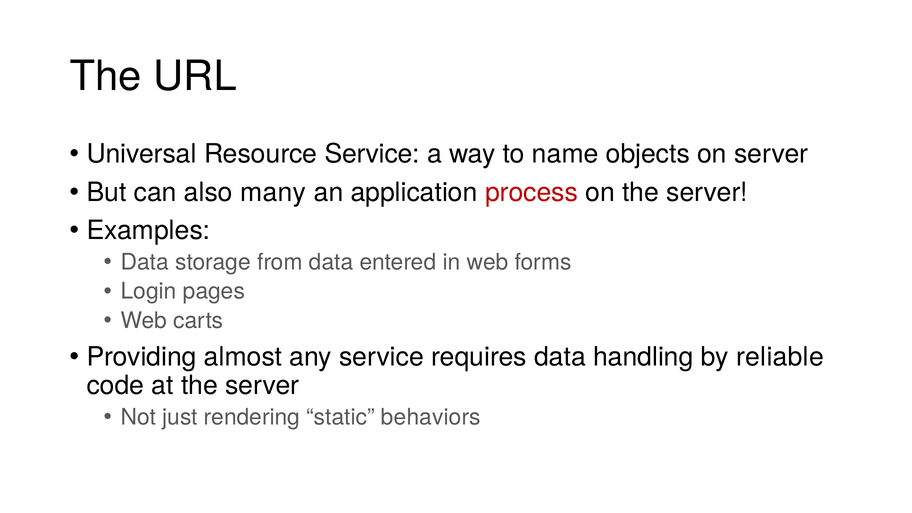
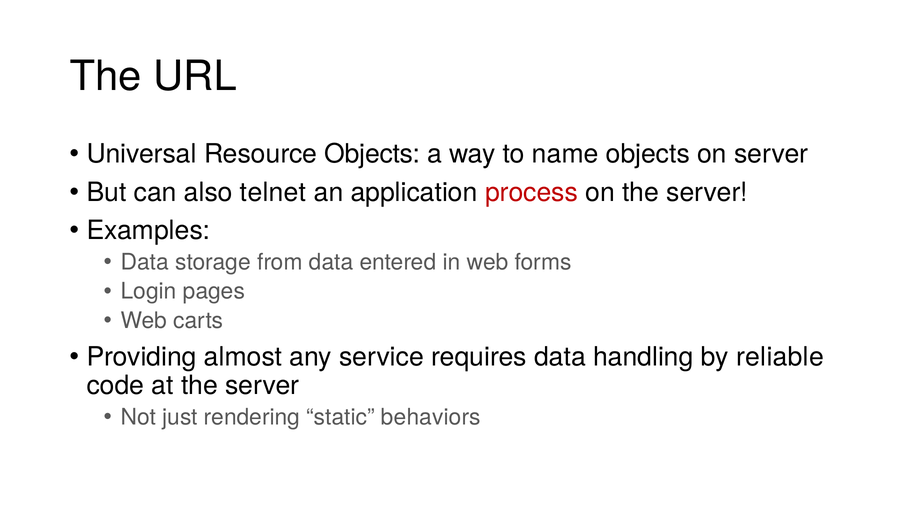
Resource Service: Service -> Objects
many: many -> telnet
